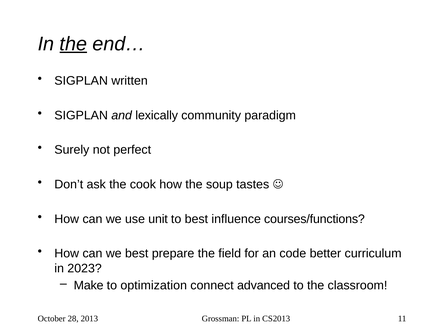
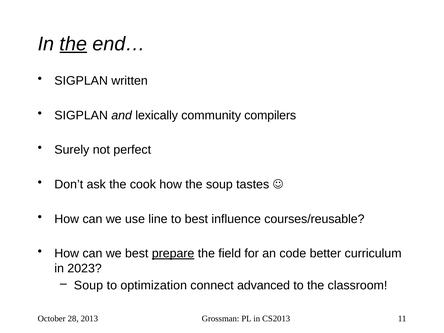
paradigm: paradigm -> compilers
unit: unit -> line
courses/functions: courses/functions -> courses/reusable
prepare underline: none -> present
Make at (89, 286): Make -> Soup
